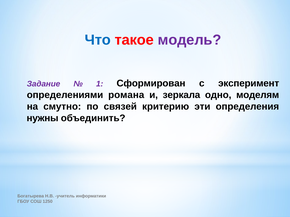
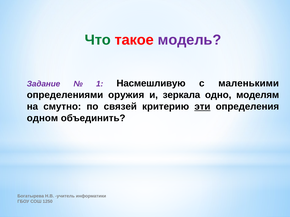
Что colour: blue -> green
Сформирован: Сформирован -> Насмешливую
эксперимент: эксперимент -> маленькими
романа: романа -> оружия
эти underline: none -> present
нужны: нужны -> одном
